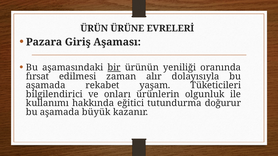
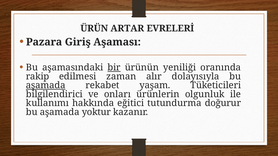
ÜRÜNE: ÜRÜNE -> ARTAR
fırsat: fırsat -> rakip
aşamada at (46, 86) underline: none -> present
büyük: büyük -> yoktur
